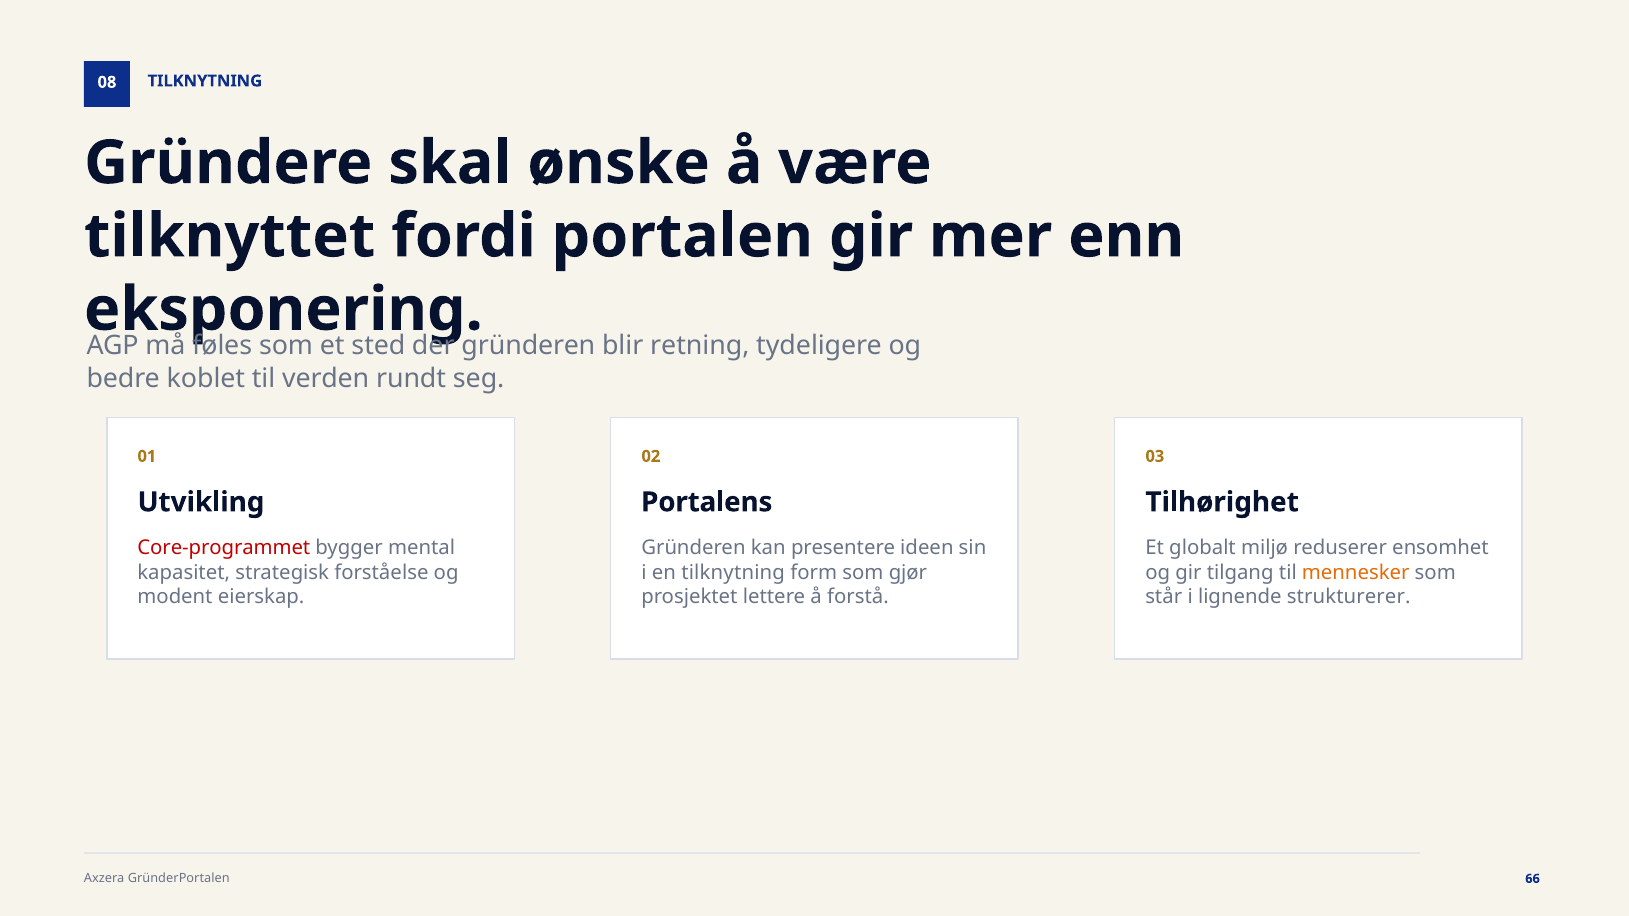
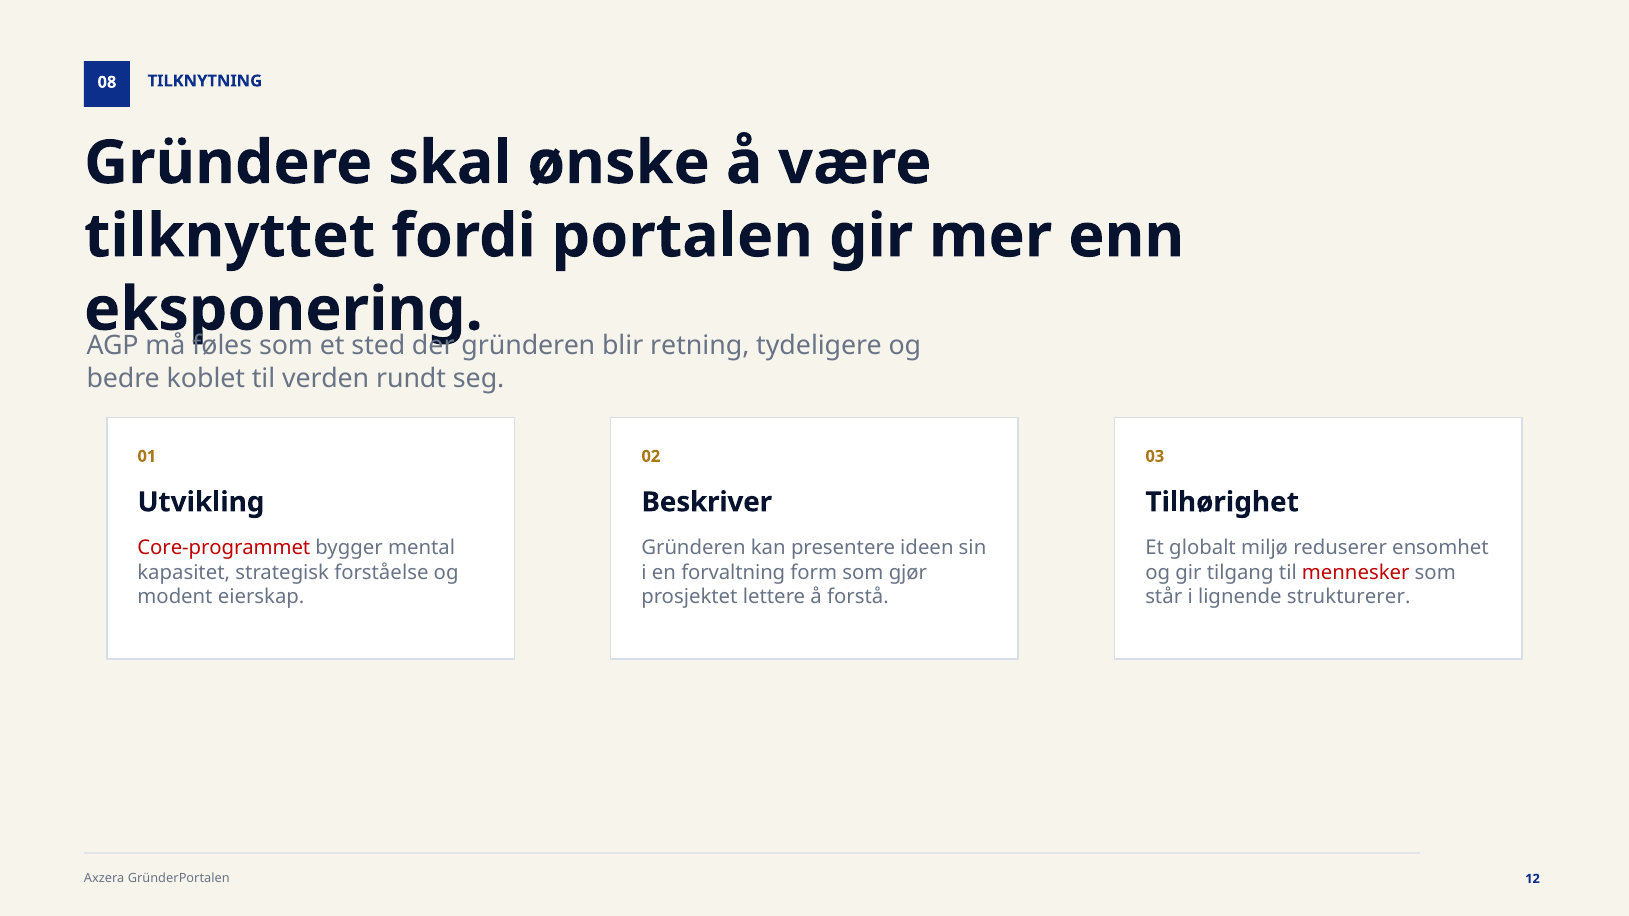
Portalens: Portalens -> Beskriver
en tilknytning: tilknytning -> forvaltning
mennesker colour: orange -> red
66: 66 -> 12
